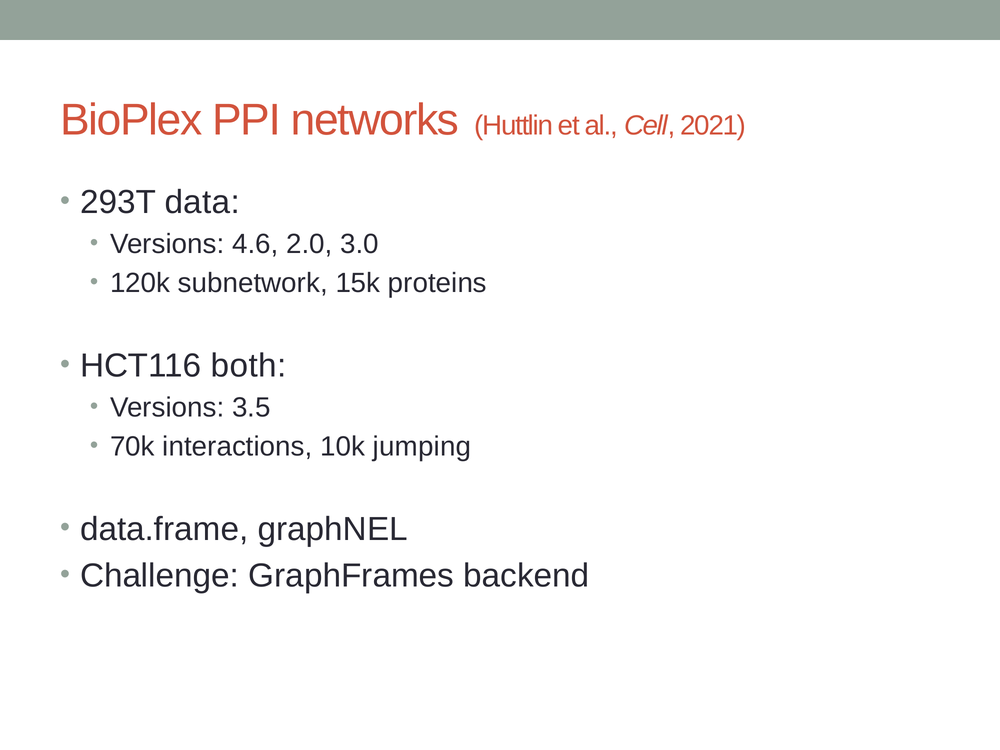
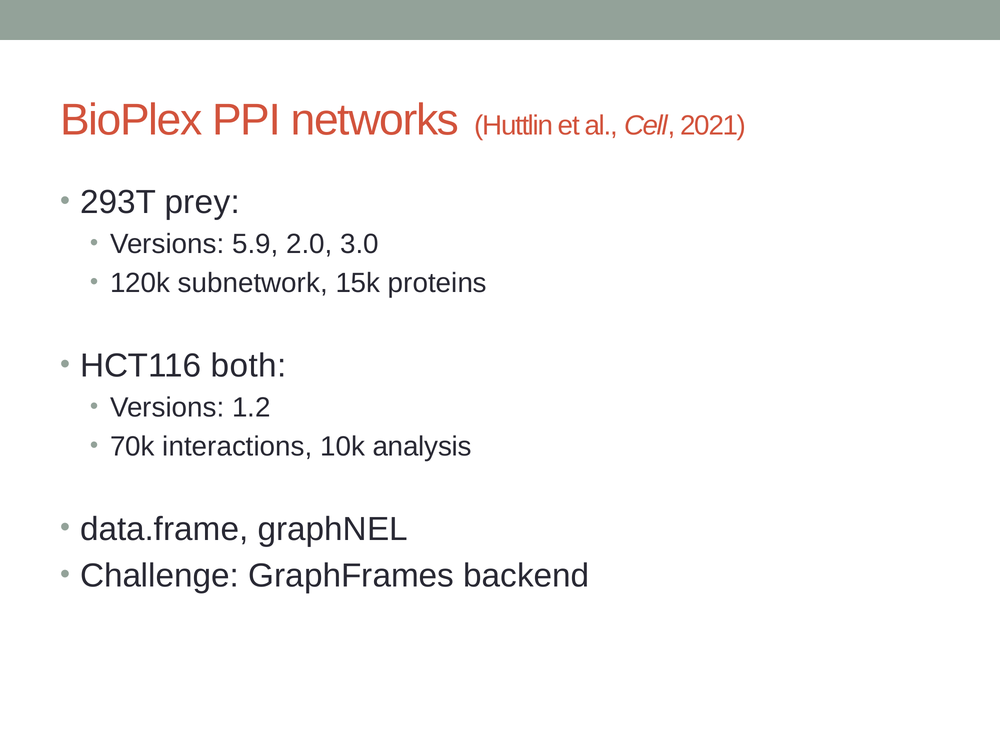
data: data -> prey
4.6: 4.6 -> 5.9
3.5: 3.5 -> 1.2
jumping: jumping -> analysis
